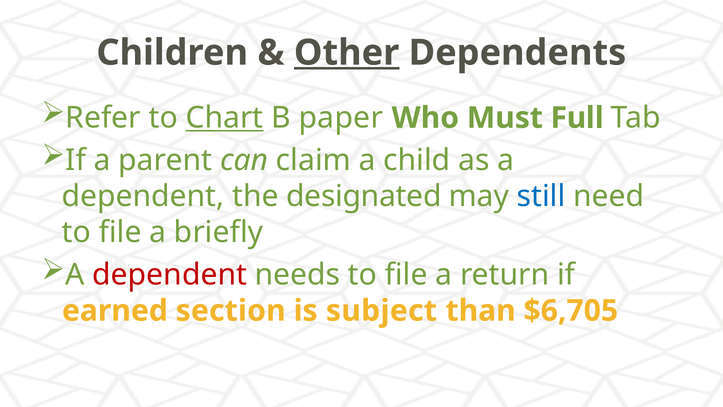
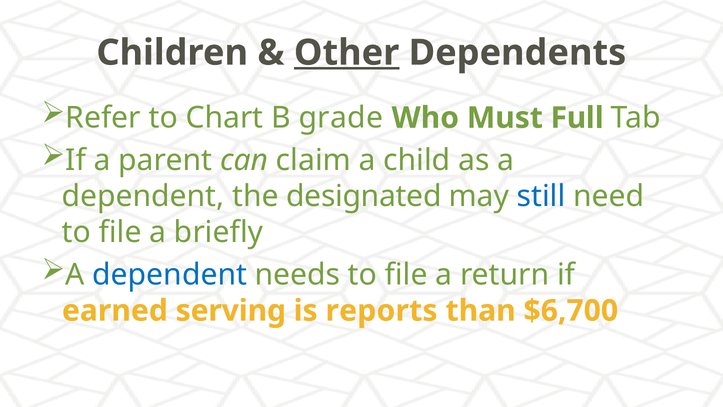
Chart underline: present -> none
paper: paper -> grade
dependent at (170, 274) colour: red -> blue
section: section -> serving
subject: subject -> reports
$6,705: $6,705 -> $6,700
